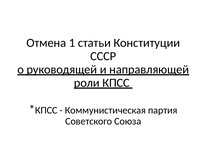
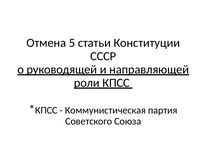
1: 1 -> 5
